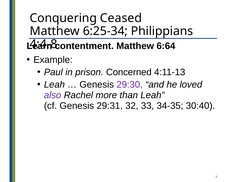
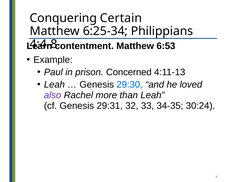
Ceased: Ceased -> Certain
6:64: 6:64 -> 6:53
29:30 colour: purple -> blue
30:40: 30:40 -> 30:24
